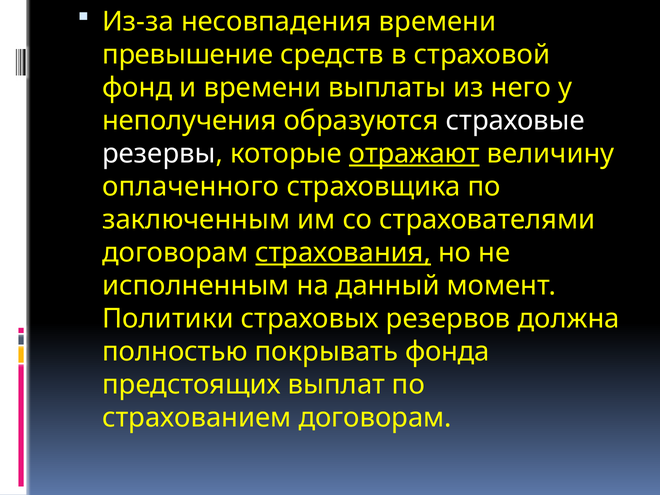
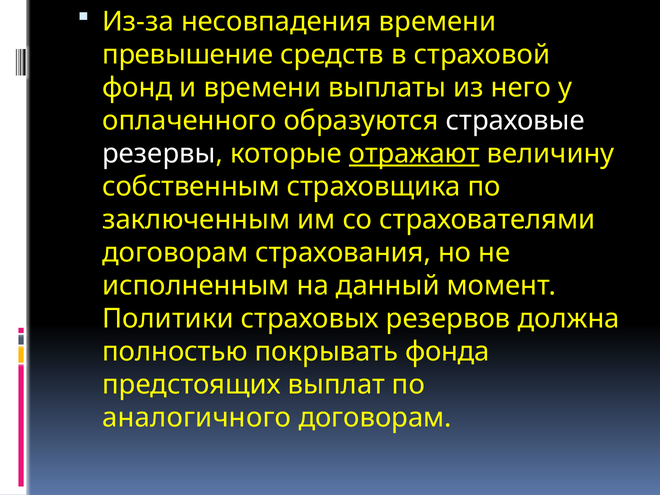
неполучения: неполучения -> оплаченного
оплаченного: оплаченного -> собственным
страхования underline: present -> none
страхованием: страхованием -> аналогичного
